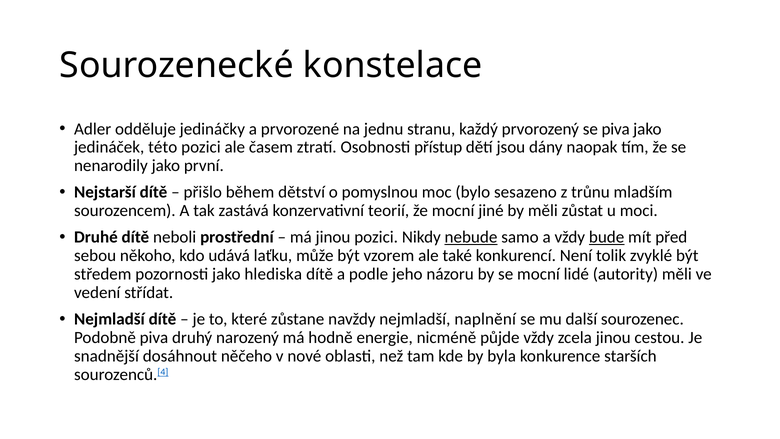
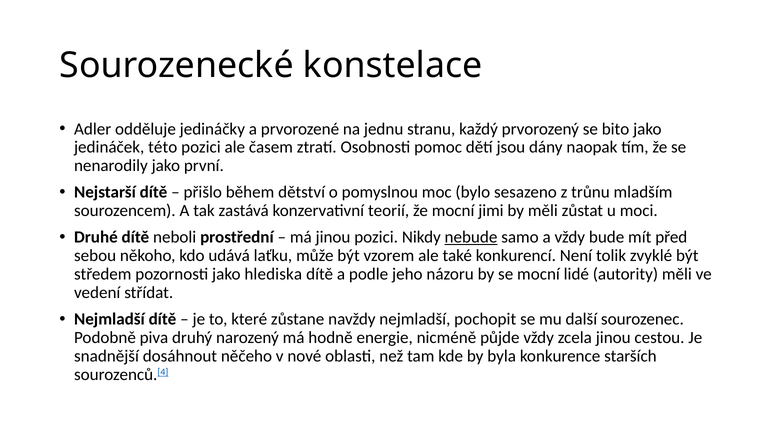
se piva: piva -> bito
přístup: přístup -> pomoc
jiné: jiné -> jimi
bude underline: present -> none
naplnění: naplnění -> pochopit
